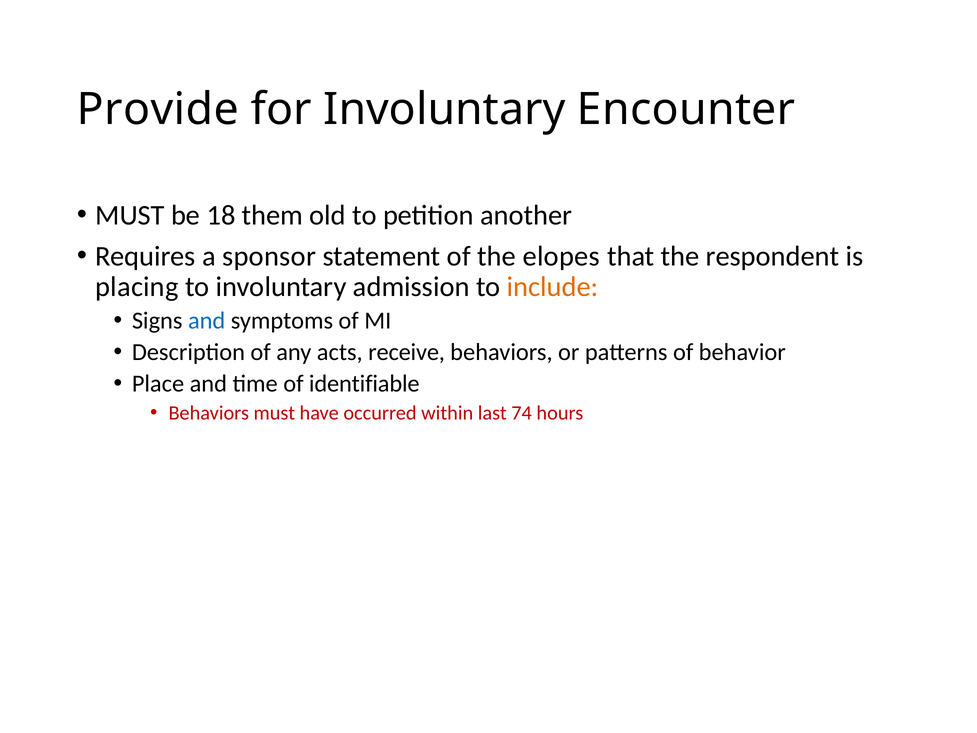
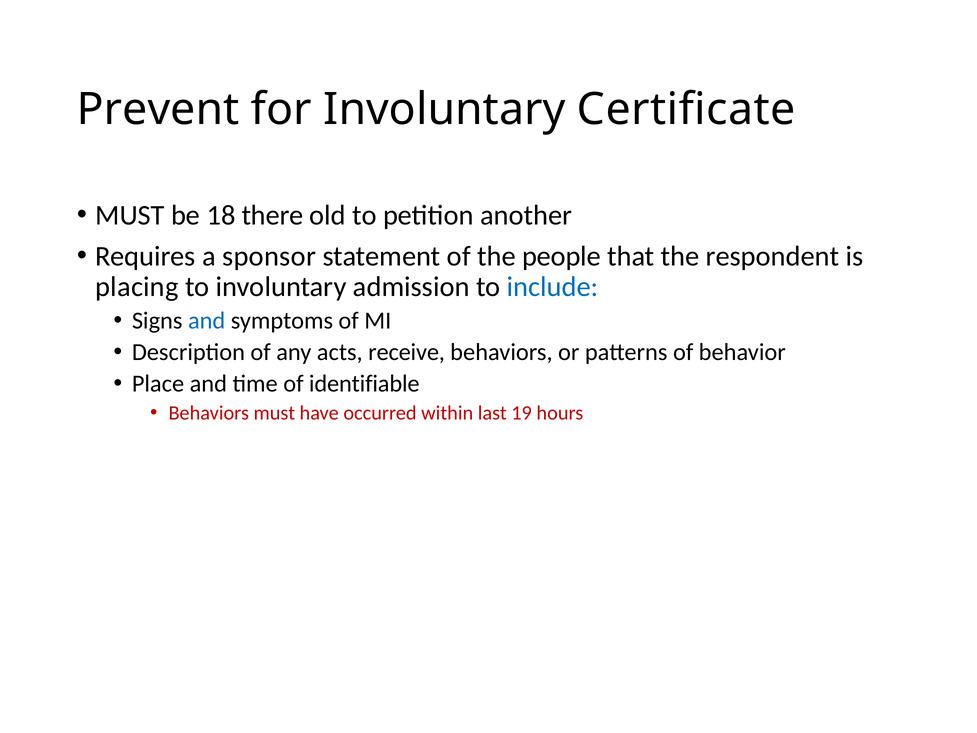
Provide: Provide -> Prevent
Encounter: Encounter -> Certificate
them: them -> there
elopes: elopes -> people
include colour: orange -> blue
74: 74 -> 19
